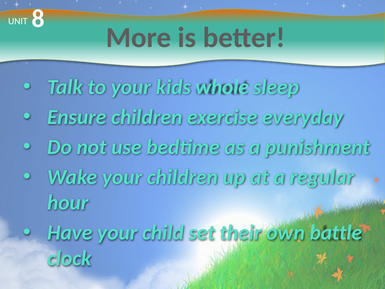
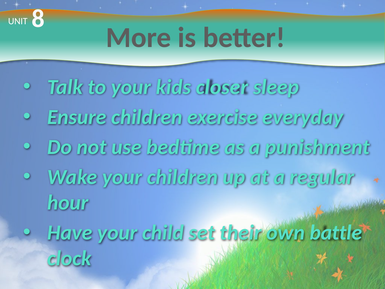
whole: whole -> closer
